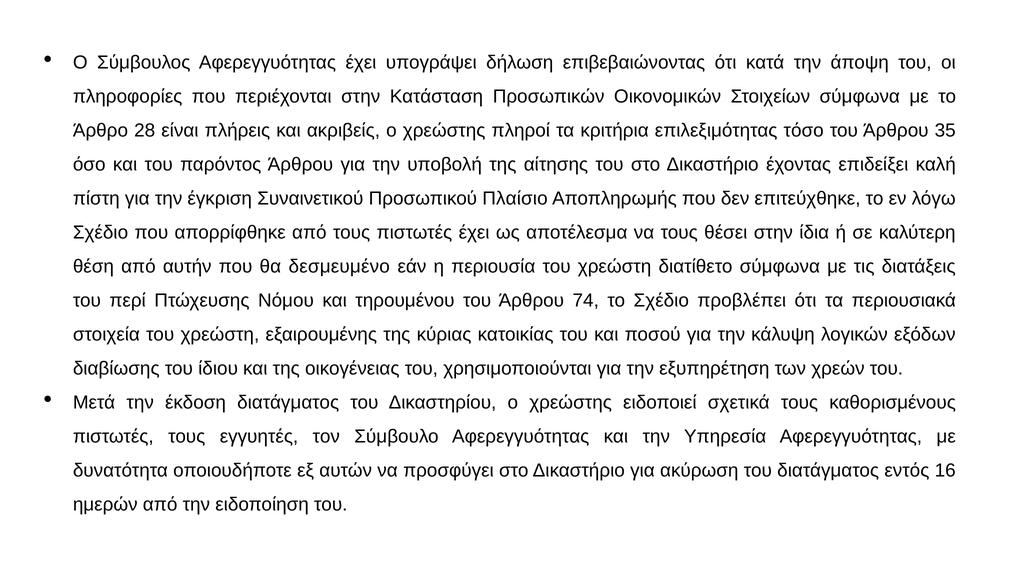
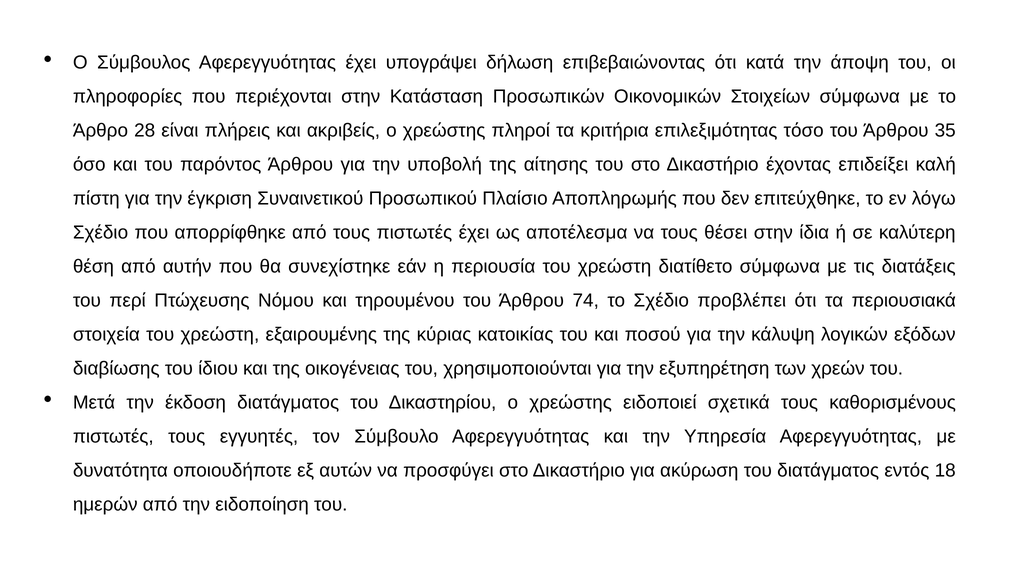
δεσμευμένο: δεσμευμένο -> συνεχίστηκε
16: 16 -> 18
